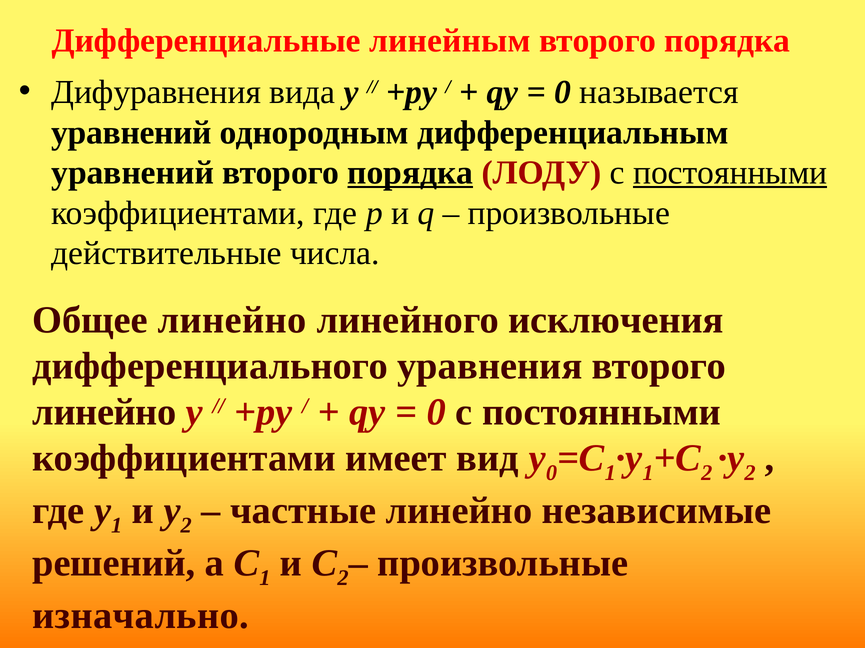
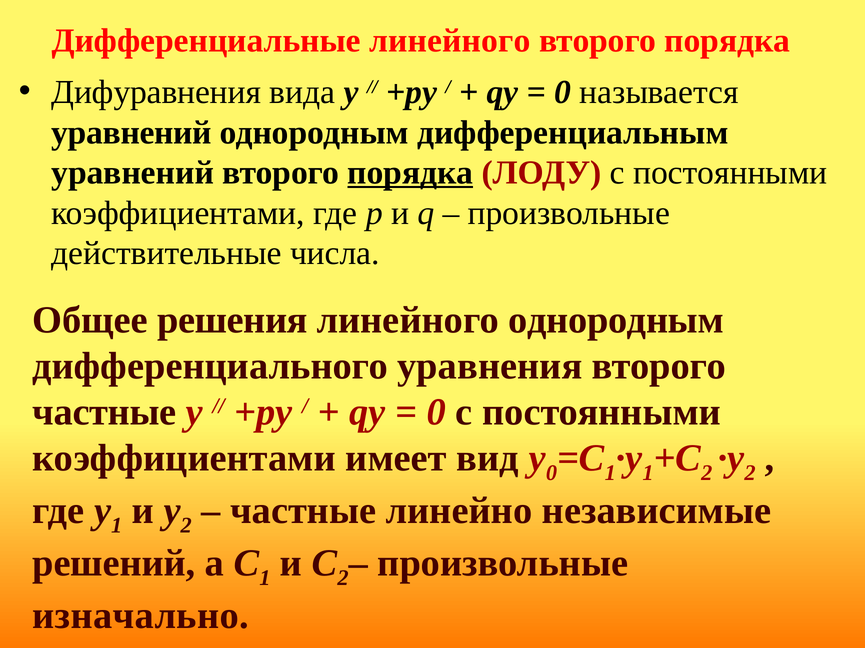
Дифференциальные линейным: линейным -> линейного
постоянными at (730, 173) underline: present -> none
Общее линейно: линейно -> решения
линейного исключения: исключения -> однородным
линейно at (104, 413): линейно -> частные
